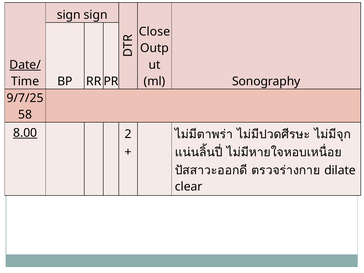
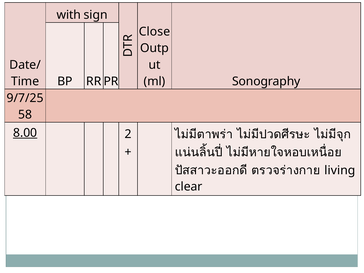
sign at (69, 15): sign -> with
Date/ underline: present -> none
dilate: dilate -> living
